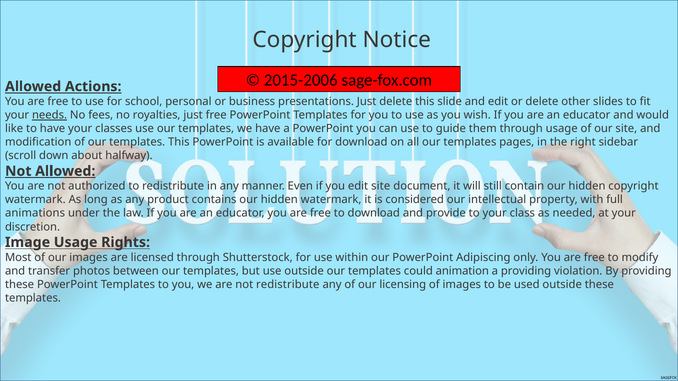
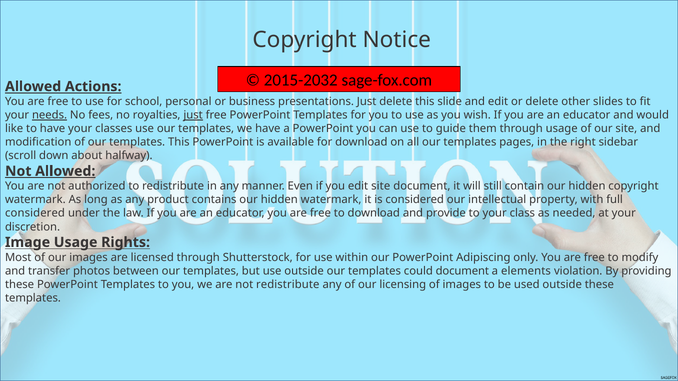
2015-2006: 2015-2006 -> 2015-2032
just at (193, 115) underline: none -> present
animations at (35, 213): animations -> considered
could animation: animation -> document
a providing: providing -> elements
